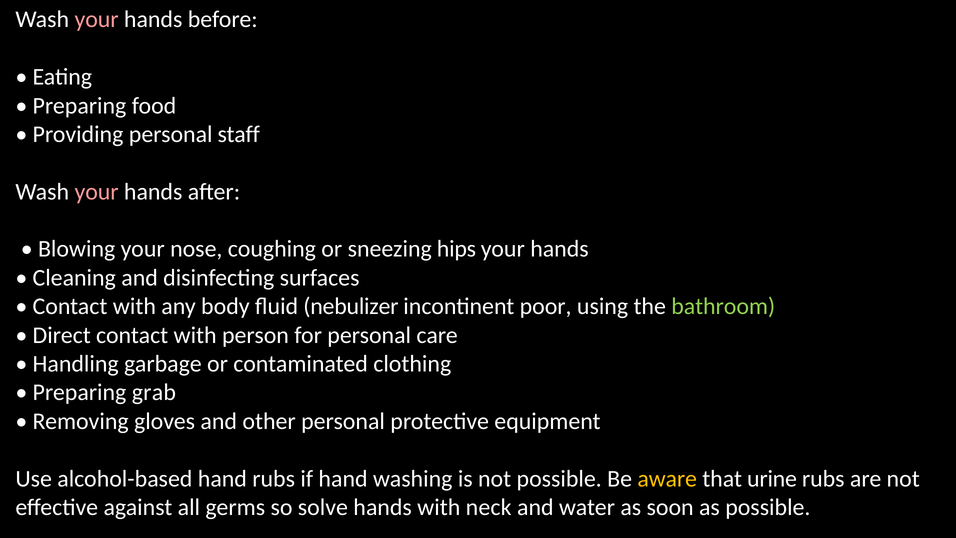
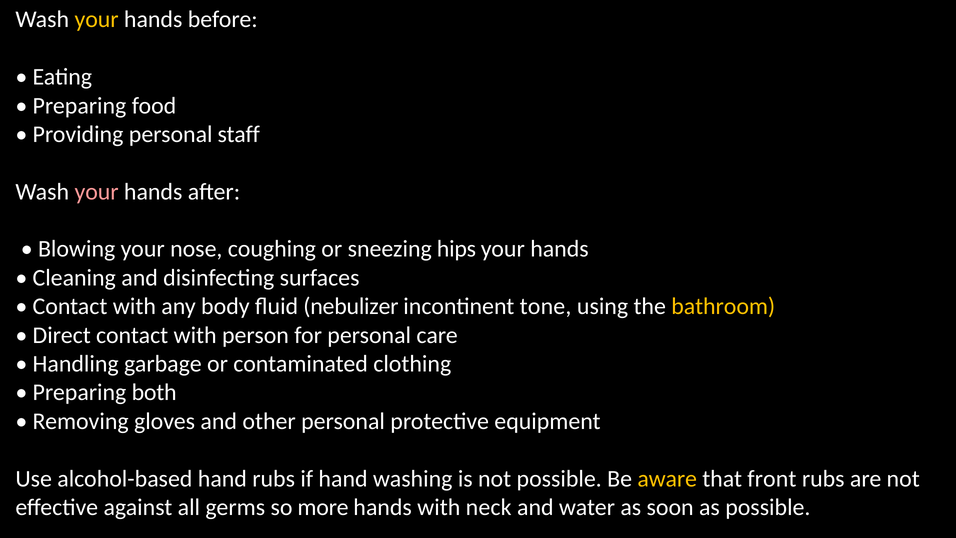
your at (97, 20) colour: pink -> yellow
poor: poor -> tone
bathroom colour: light green -> yellow
grab: grab -> both
urine: urine -> front
solve: solve -> more
